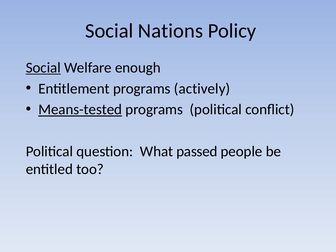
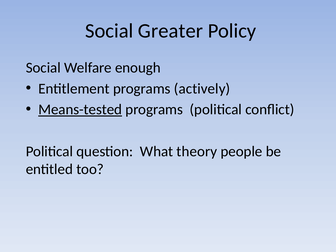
Nations: Nations -> Greater
Social at (43, 68) underline: present -> none
passed: passed -> theory
